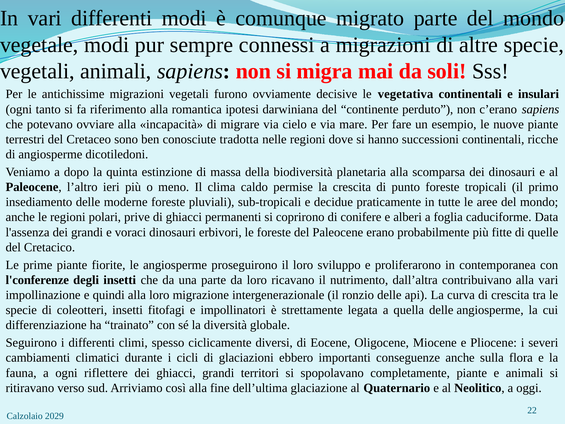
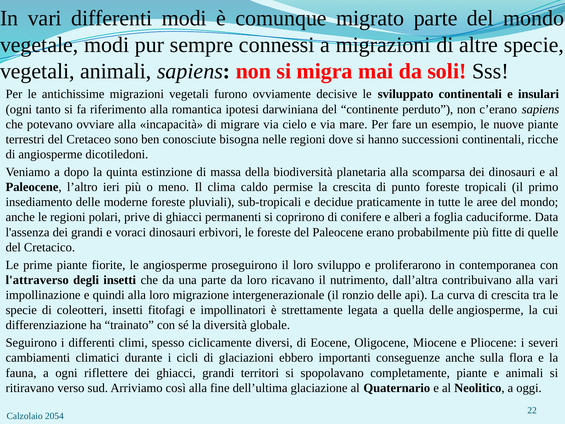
vegetativa: vegetativa -> sviluppato
tradotta: tradotta -> bisogna
l'conferenze: l'conferenze -> l'attraverso
2029: 2029 -> 2054
